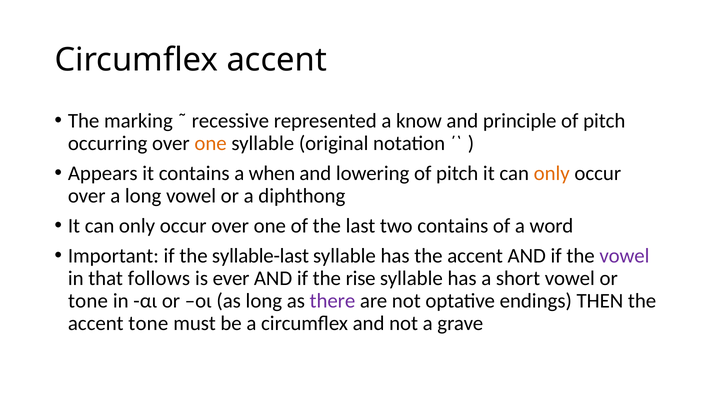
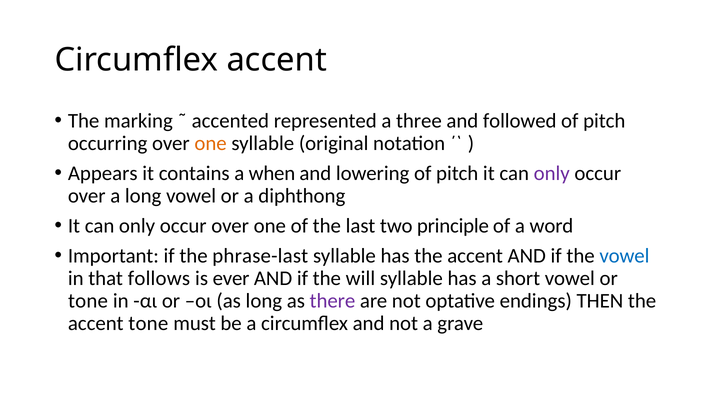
recessive: recessive -> accented
know: know -> three
principle: principle -> followed
only at (552, 173) colour: orange -> purple
two contains: contains -> principle
syllable-last: syllable-last -> phrase-last
vowel at (624, 256) colour: purple -> blue
rise: rise -> will
